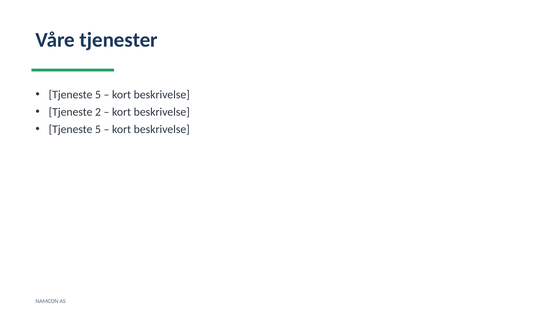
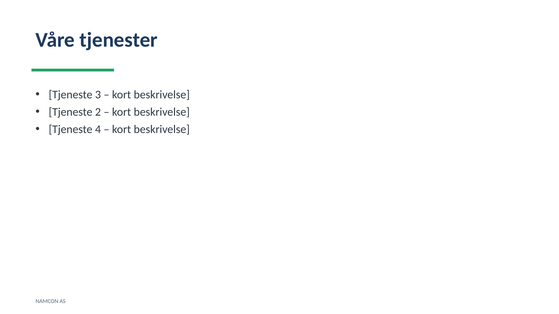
5 at (98, 95): 5 -> 3
5 at (98, 130): 5 -> 4
